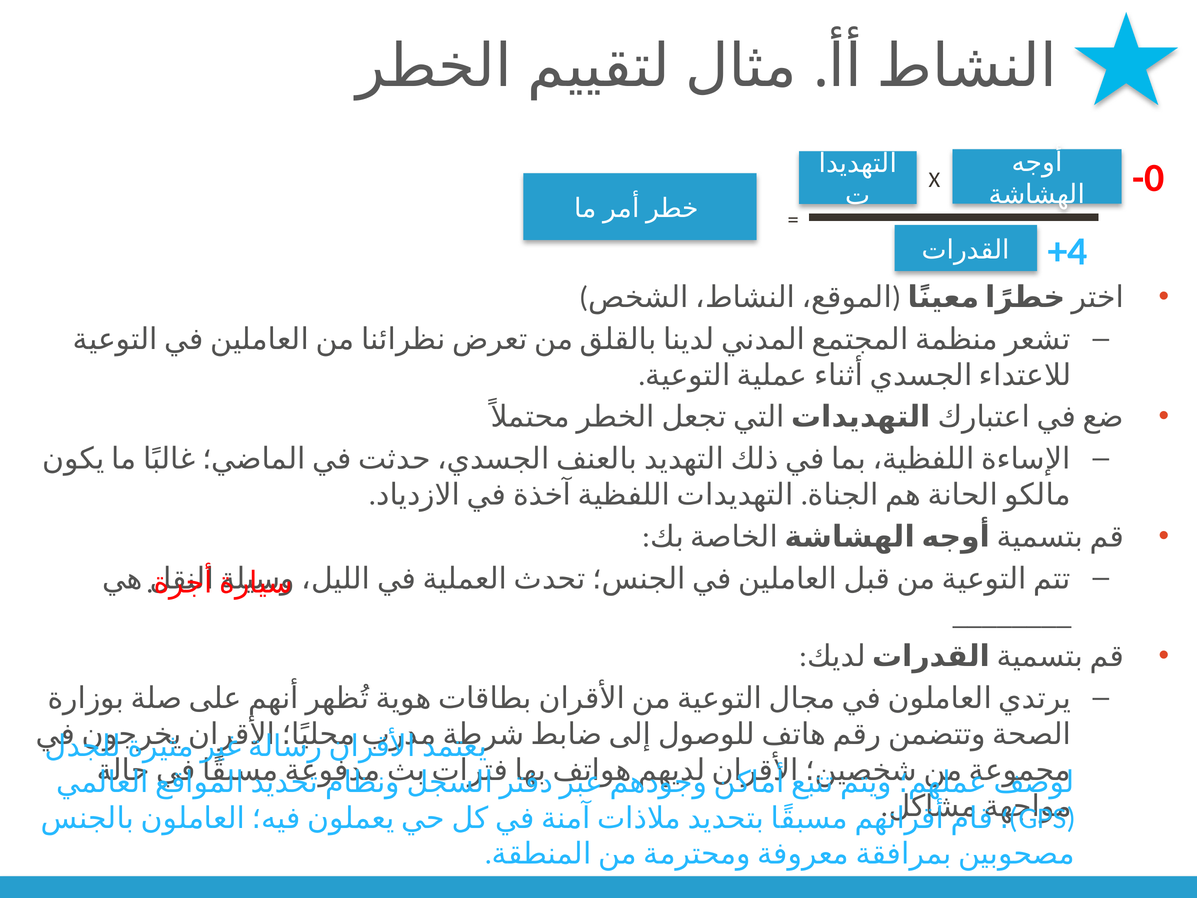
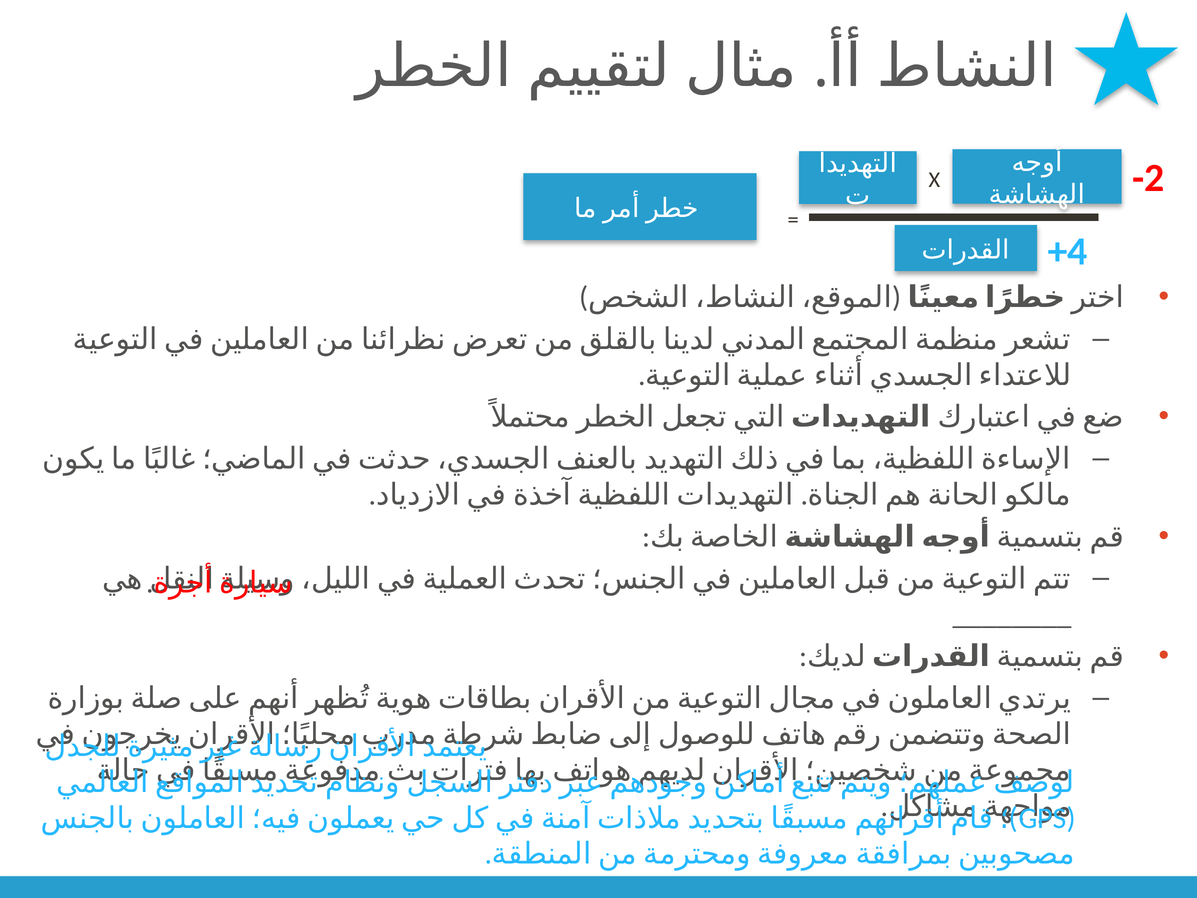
-0: -0 -> -2
